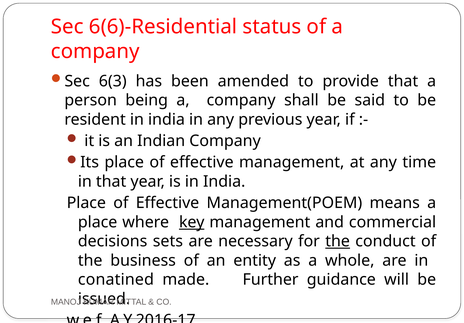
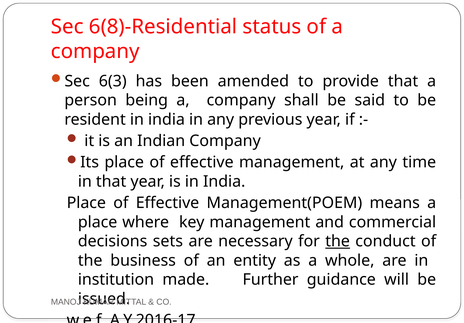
6(6)-Residential: 6(6)-Residential -> 6(8)-Residential
key underline: present -> none
conatined: conatined -> institution
